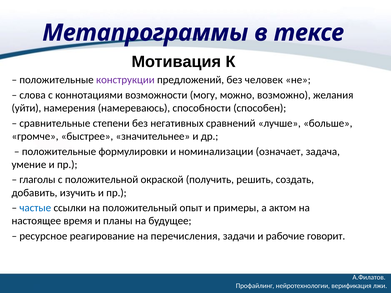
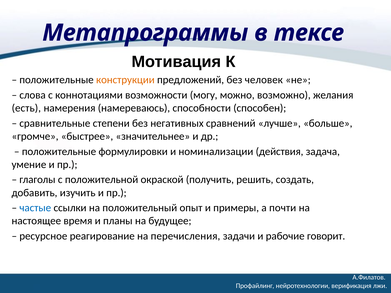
конструкции colour: purple -> orange
уйти: уйти -> есть
означает: означает -> действия
актом: актом -> почти
